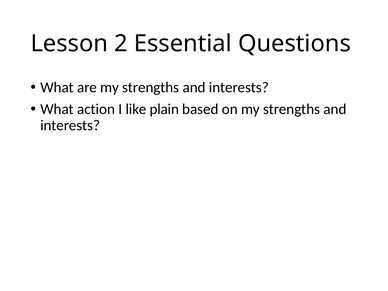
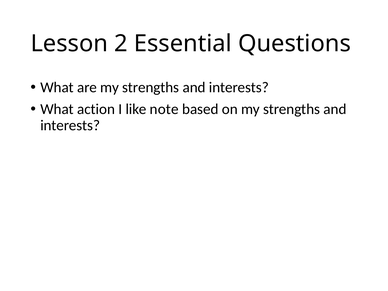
plain: plain -> note
